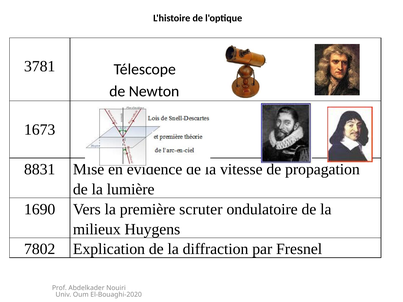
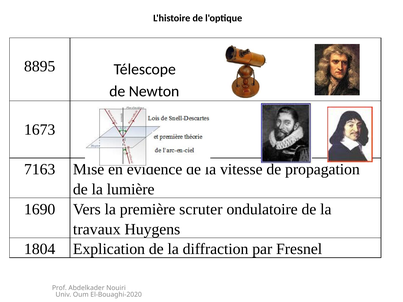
3781: 3781 -> 8895
8831: 8831 -> 7163
milieux: milieux -> travaux
7802: 7802 -> 1804
